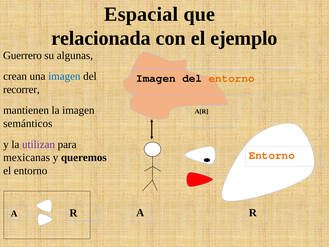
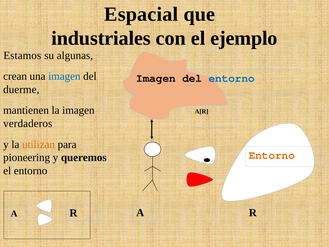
relacionada: relacionada -> industriales
Guerrero: Guerrero -> Estamos
entorno at (232, 78) colour: orange -> blue
recorrer: recorrer -> duerme
semánticos: semánticos -> verdaderos
utilizan colour: purple -> orange
mexicanas: mexicanas -> pioneering
